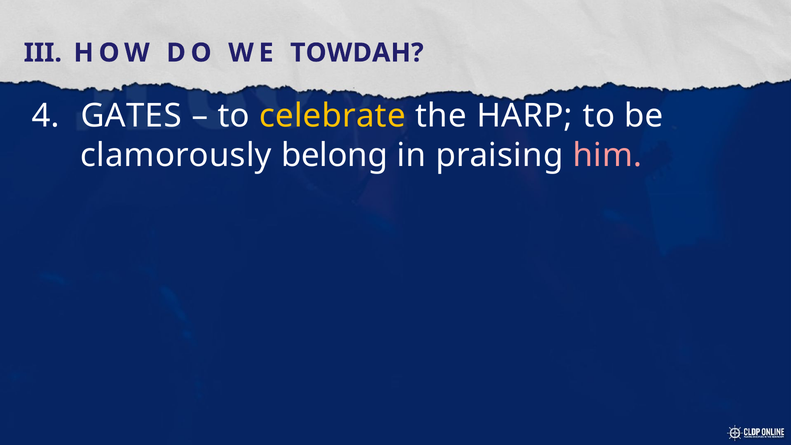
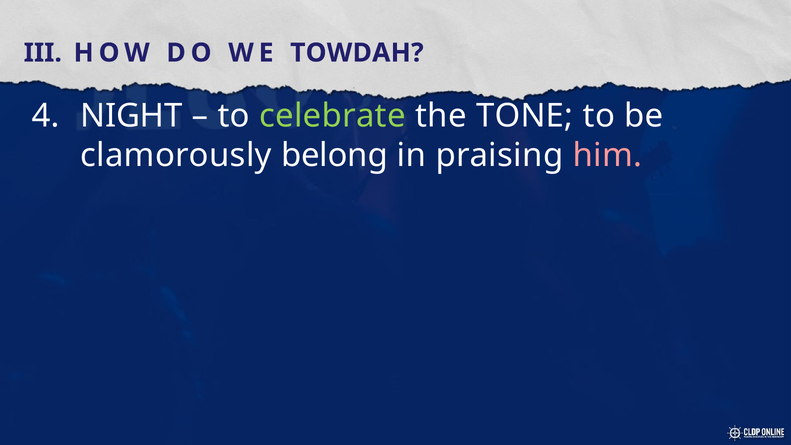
GATES: GATES -> NIGHT
celebrate colour: yellow -> light green
HARP: HARP -> TONE
